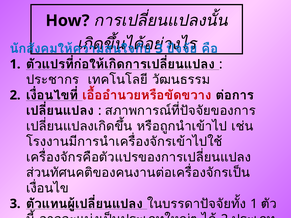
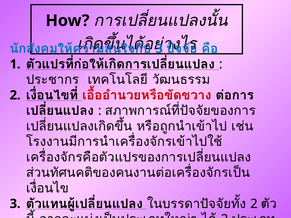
1 at (254, 204): 1 -> 2
